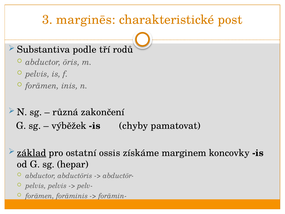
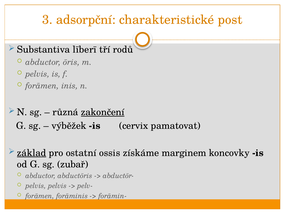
marginēs: marginēs -> adsorpční
podle: podle -> līberī
zakončení underline: none -> present
chyby: chyby -> cervix
hepar: hepar -> zubař
